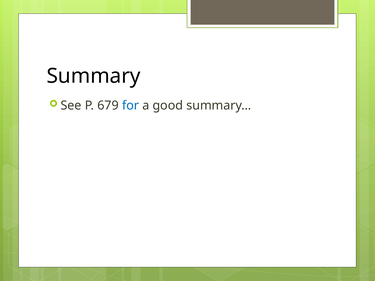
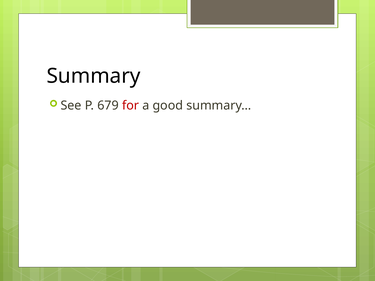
for colour: blue -> red
